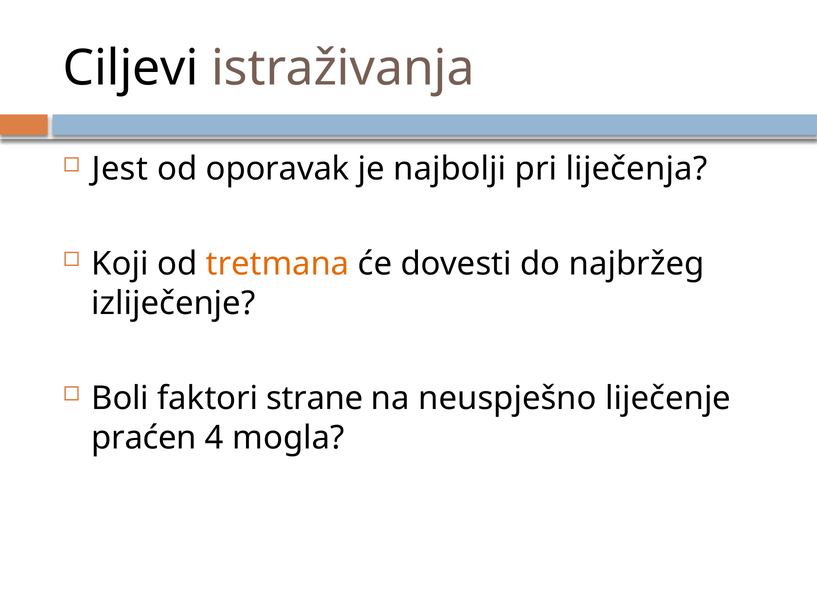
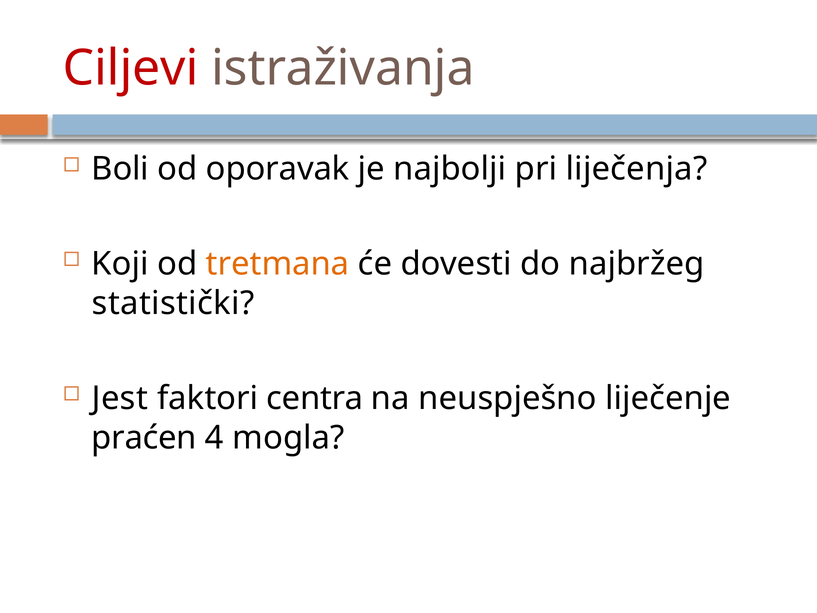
Ciljevi colour: black -> red
Jest: Jest -> Boli
izliječenje: izliječenje -> statistički
Boli: Boli -> Jest
strane: strane -> centra
